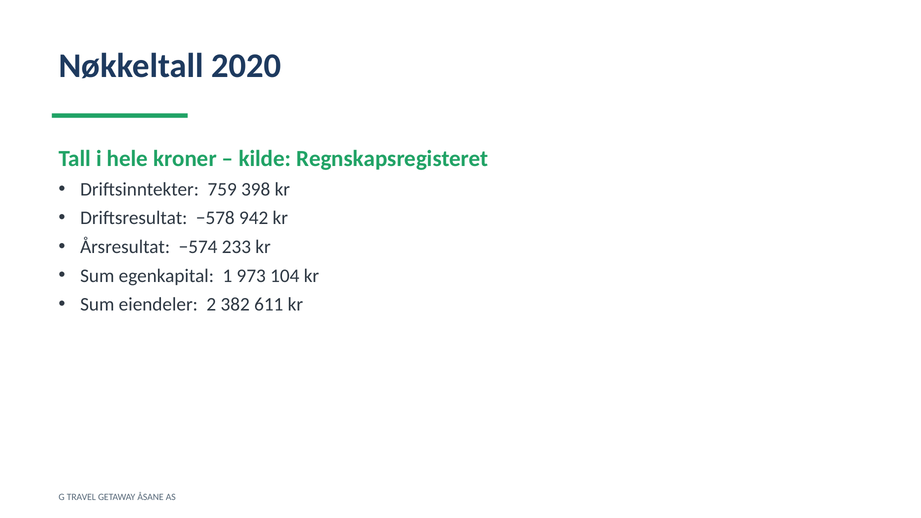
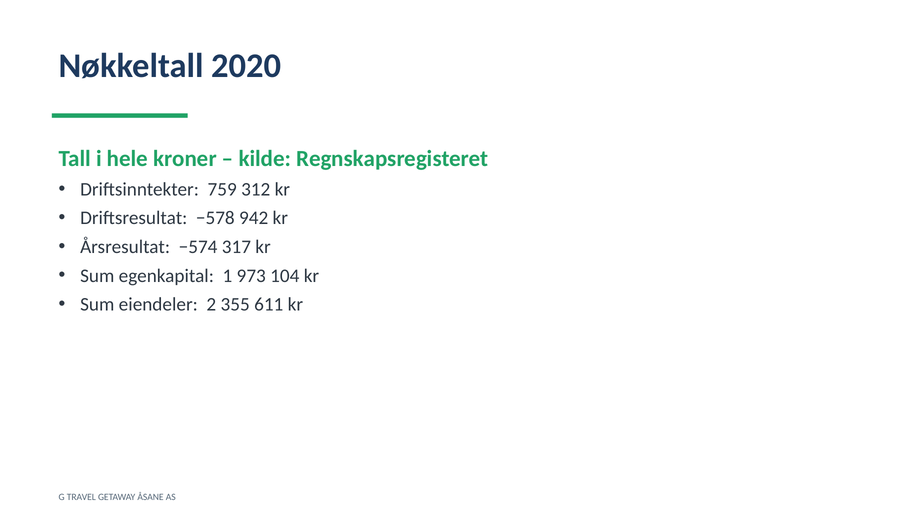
398: 398 -> 312
233: 233 -> 317
382: 382 -> 355
